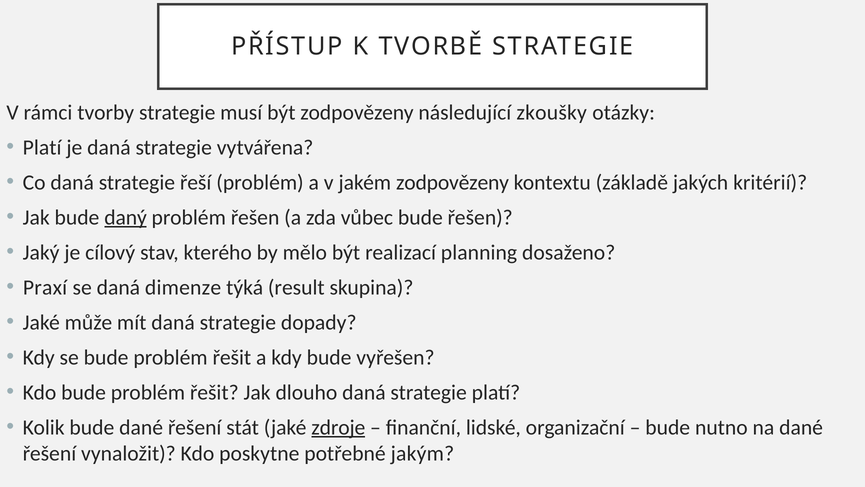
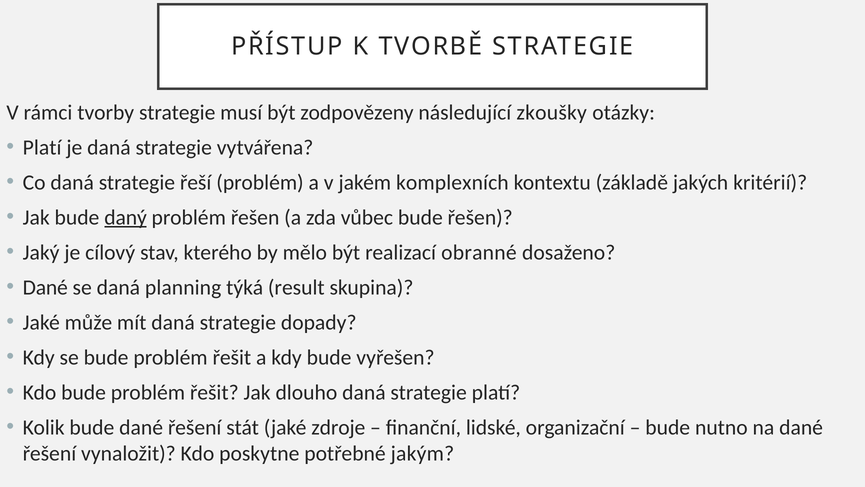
jakém zodpovězeny: zodpovězeny -> komplexních
planning: planning -> obranné
Praxí at (45, 287): Praxí -> Dané
dimenze: dimenze -> planning
zdroje underline: present -> none
